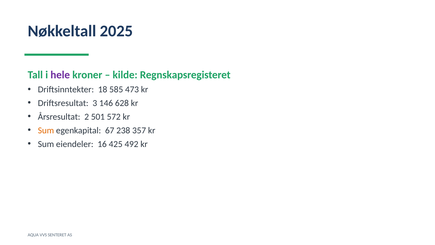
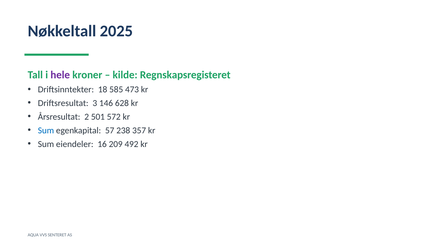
Sum at (46, 130) colour: orange -> blue
67: 67 -> 57
425: 425 -> 209
